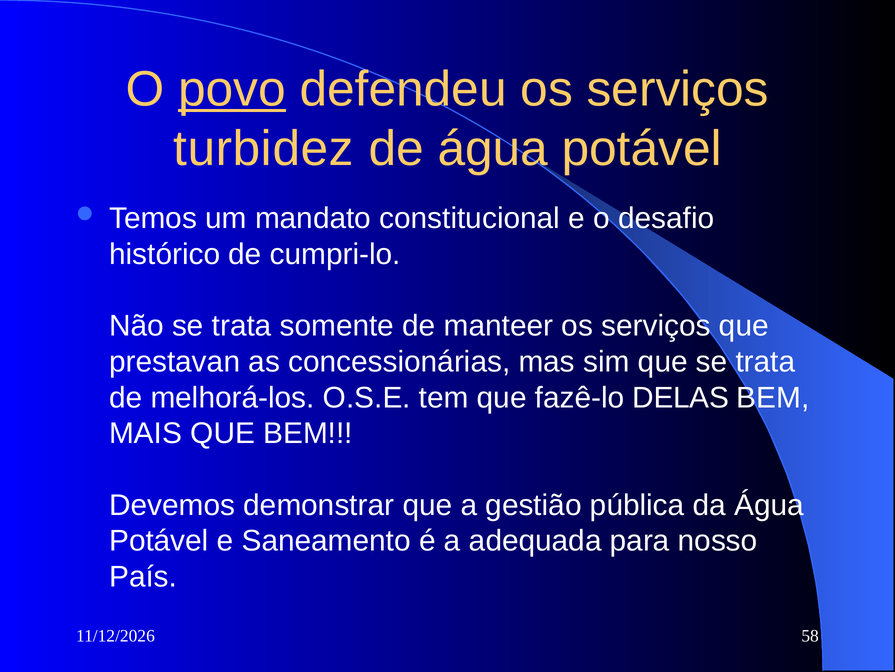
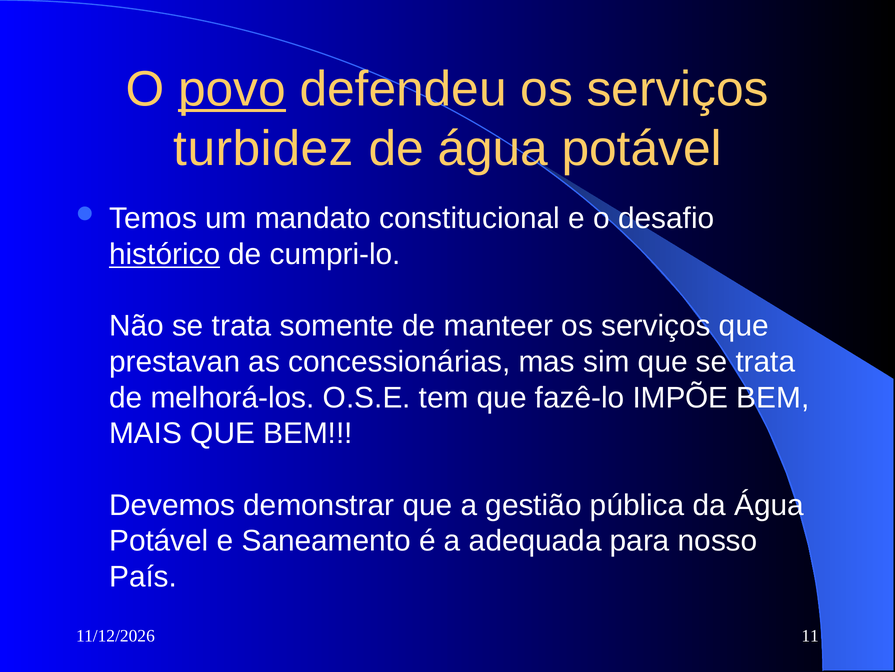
histórico underline: none -> present
DELAS: DELAS -> IMPÕE
58: 58 -> 11
